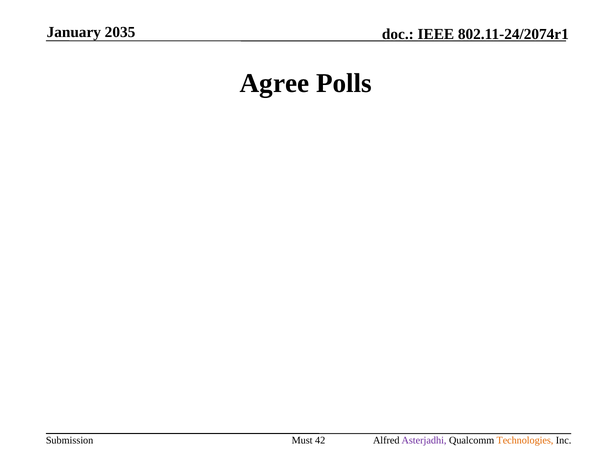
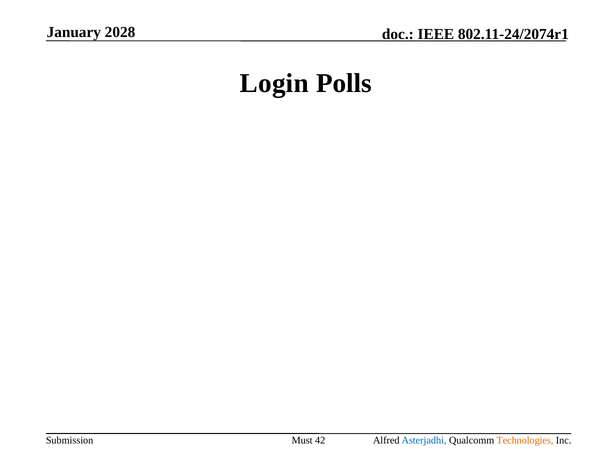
2035: 2035 -> 2028
Agree: Agree -> Login
Asterjadhi colour: purple -> blue
